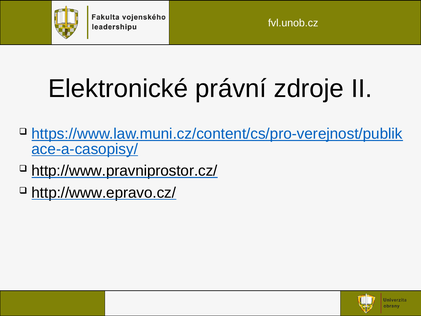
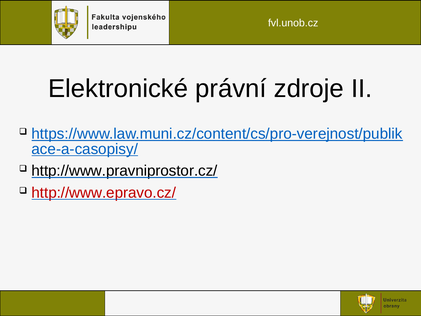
http://www.epravo.cz/ colour: black -> red
